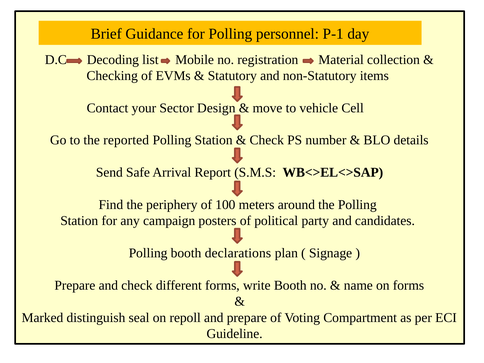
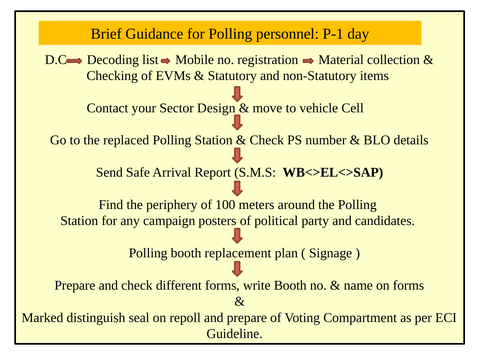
reported: reported -> replaced
declarations: declarations -> replacement
